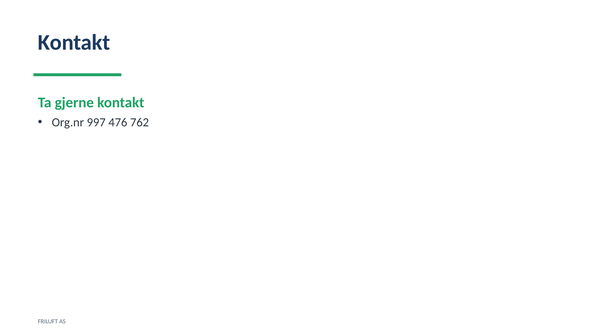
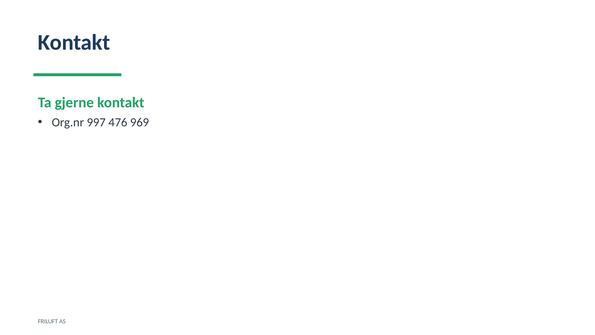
762: 762 -> 969
